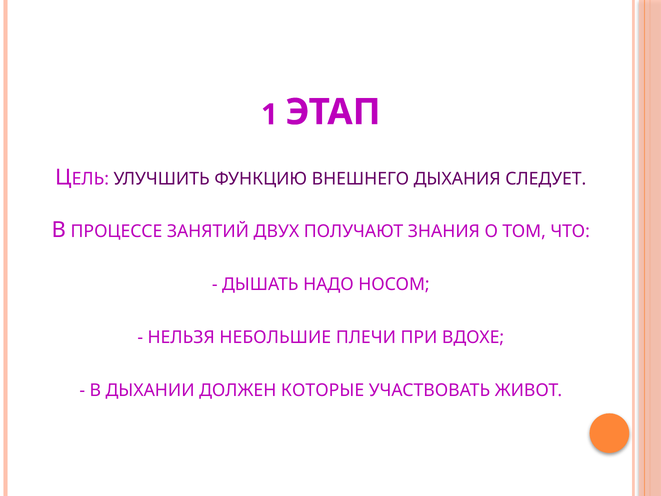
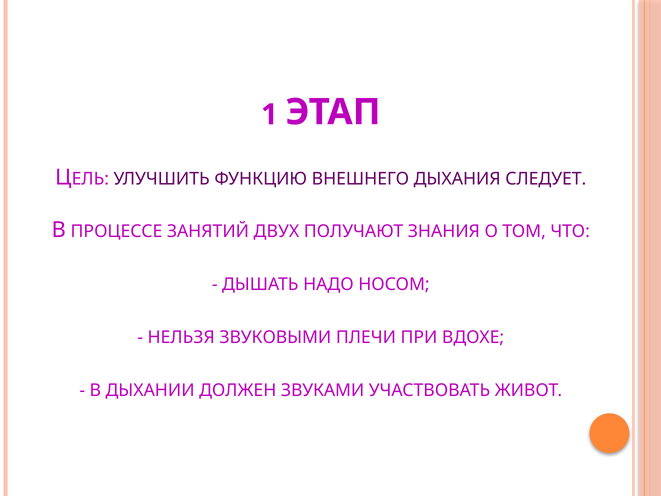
НЕБОЛЬШИЕ: НЕБОЛЬШИЕ -> ЗВУКОВЫМИ
КОТОРЫЕ: КОТОРЫЕ -> ЗВУКАМИ
